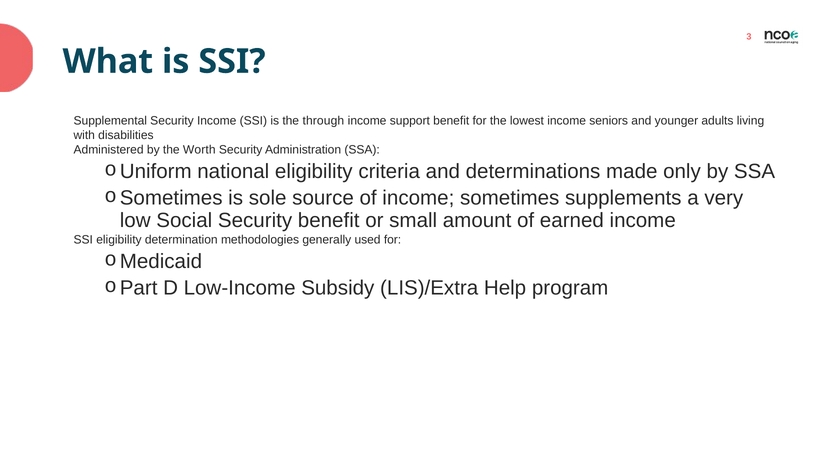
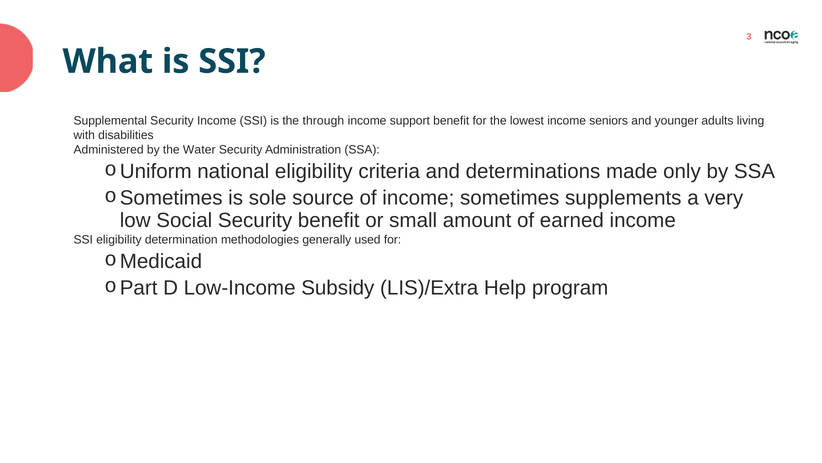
Worth: Worth -> Water
